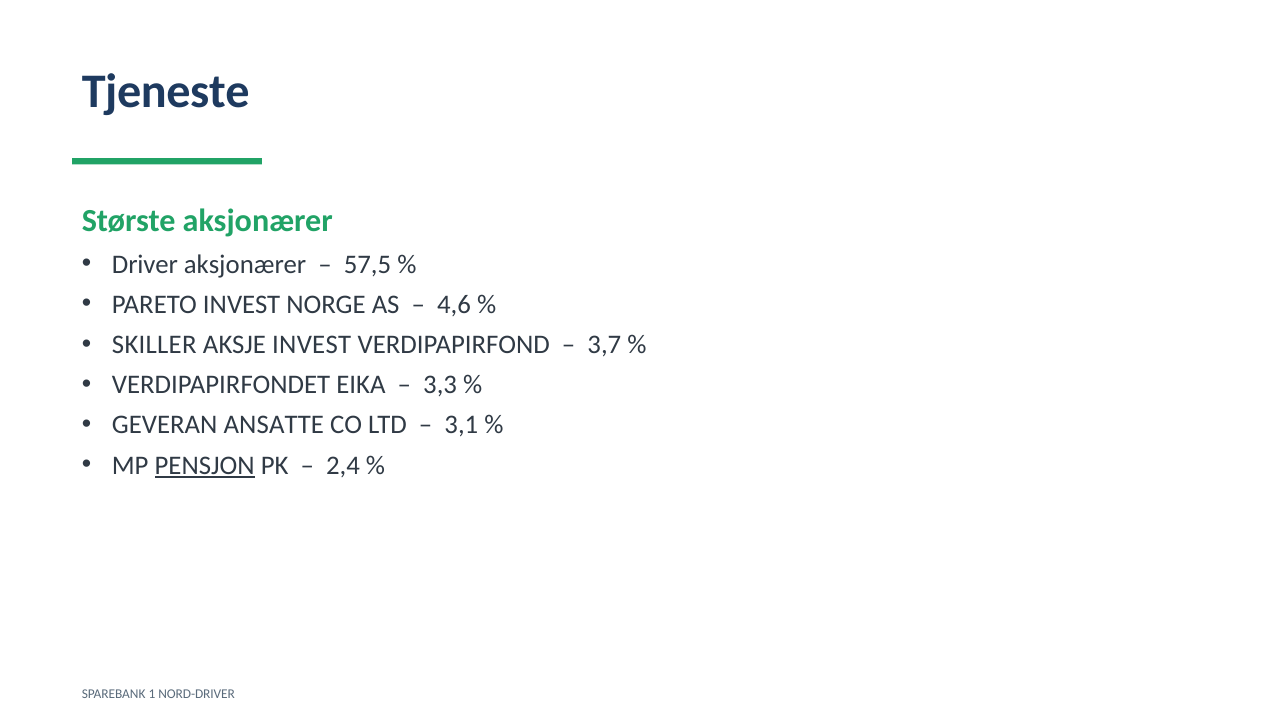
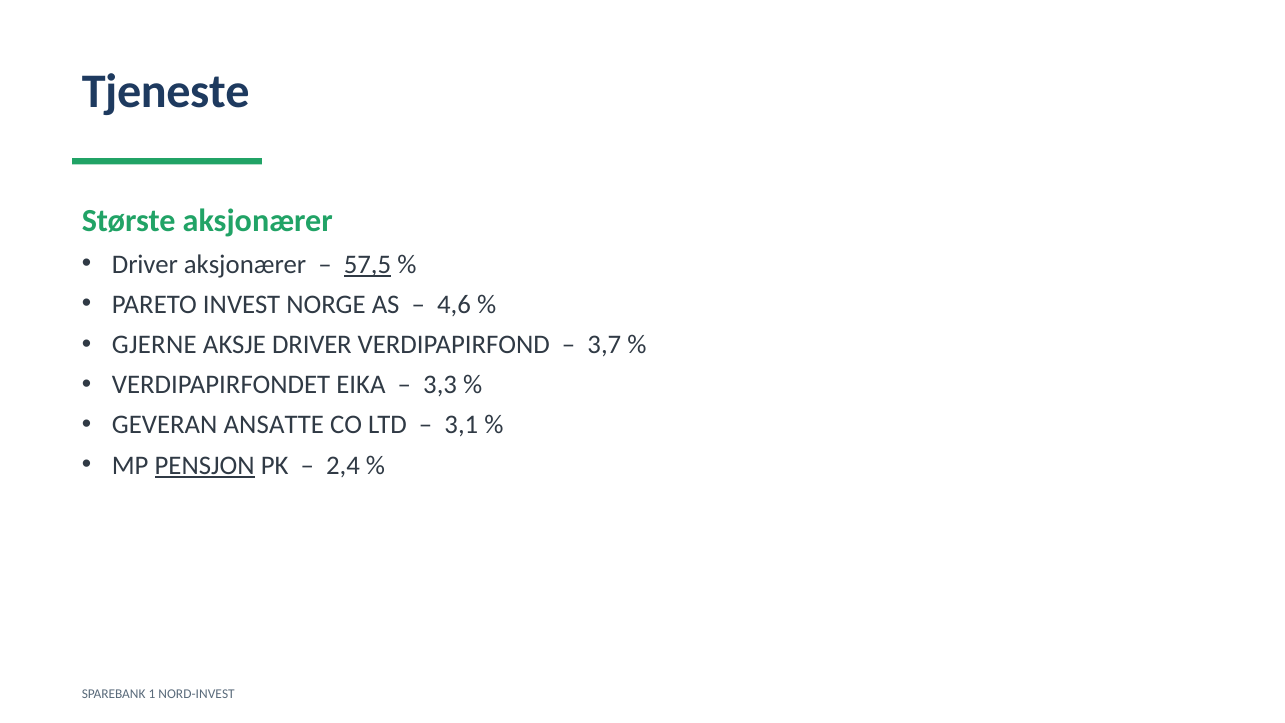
57,5 underline: none -> present
SKILLER: SKILLER -> GJERNE
AKSJE INVEST: INVEST -> DRIVER
NORD-DRIVER: NORD-DRIVER -> NORD-INVEST
